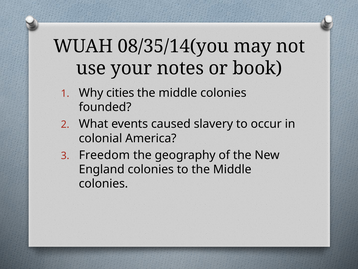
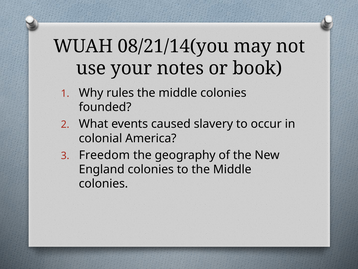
08/35/14(you: 08/35/14(you -> 08/21/14(you
cities: cities -> rules
